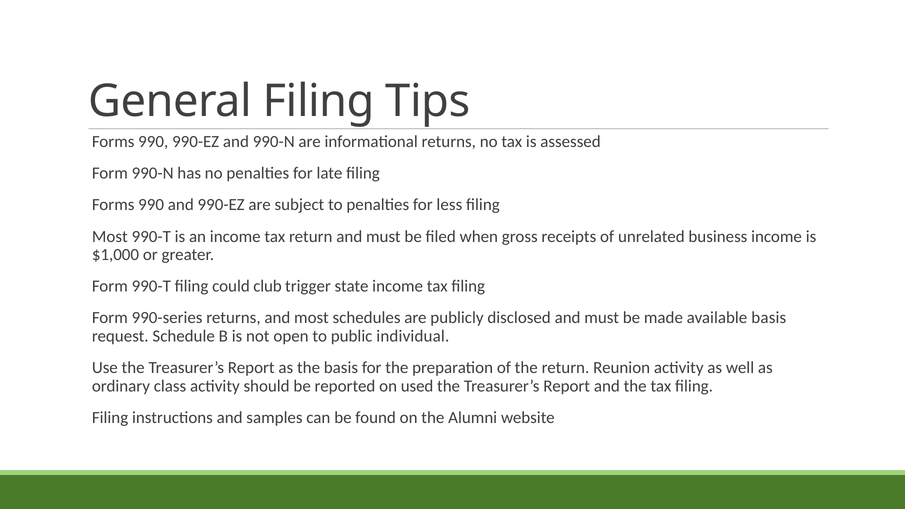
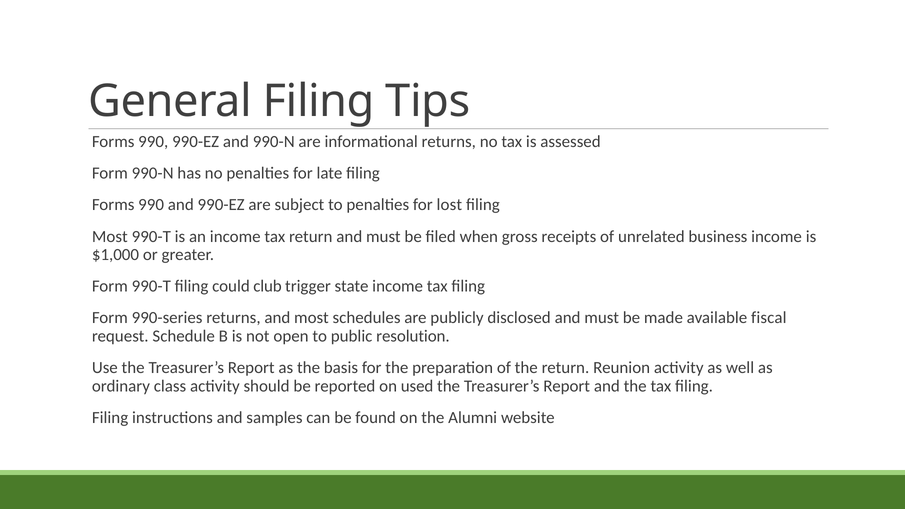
less: less -> lost
available basis: basis -> fiscal
individual: individual -> resolution
